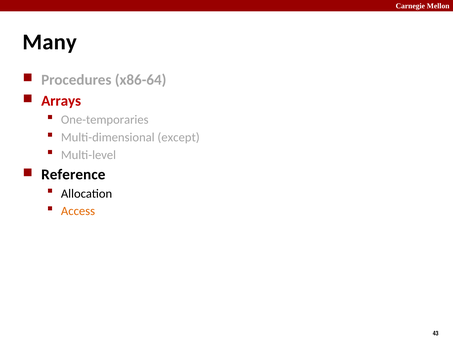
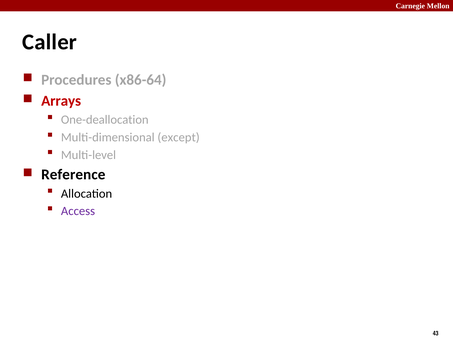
Many: Many -> Caller
One-temporaries: One-temporaries -> One-deallocation
Access colour: orange -> purple
